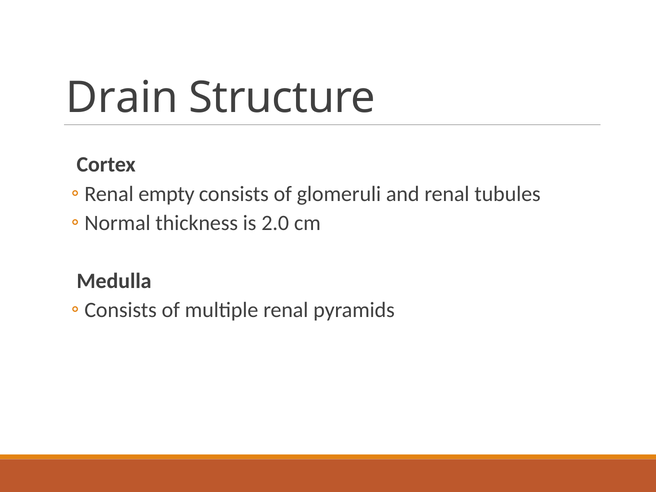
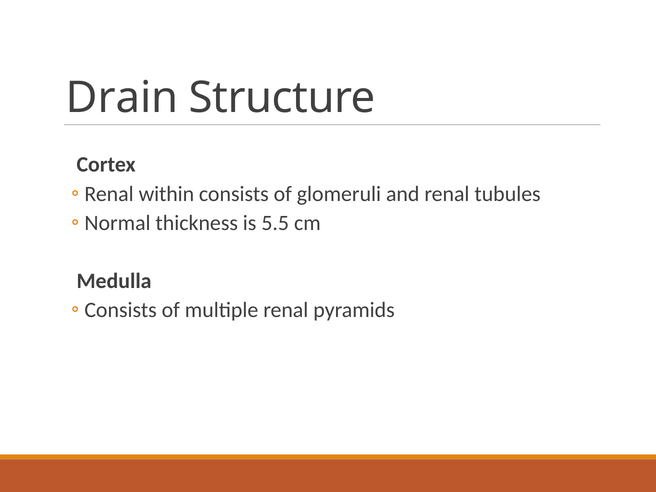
empty: empty -> within
2.0: 2.0 -> 5.5
